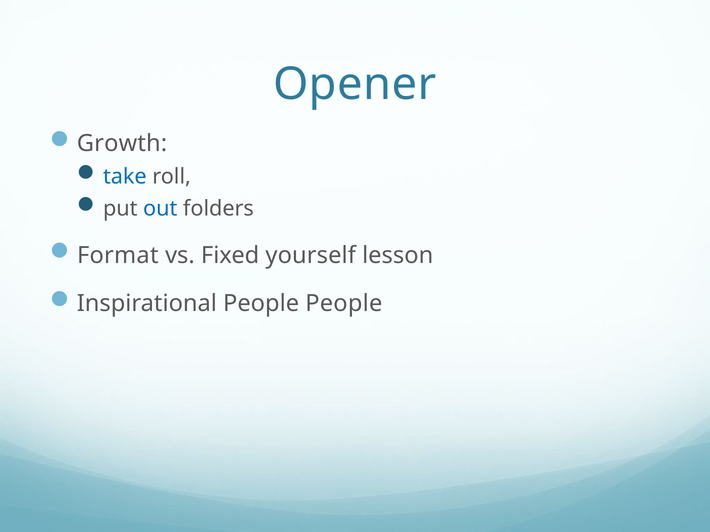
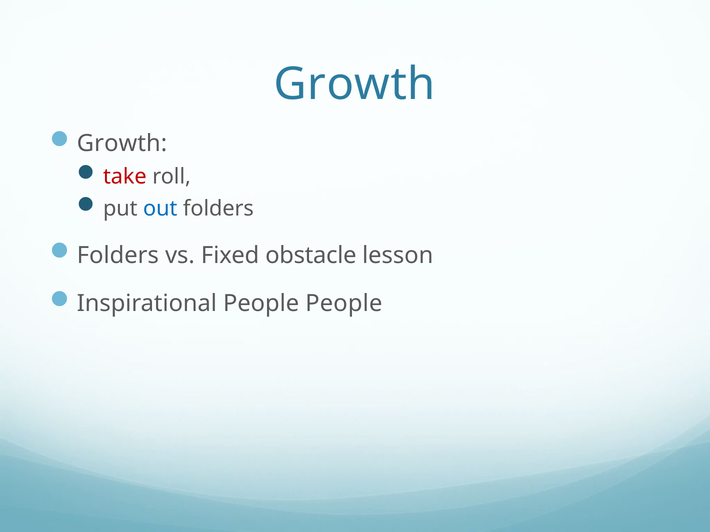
Opener at (355, 85): Opener -> Growth
take colour: blue -> red
Format at (118, 256): Format -> Folders
yourself: yourself -> obstacle
